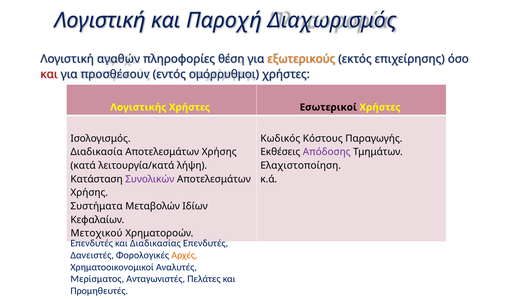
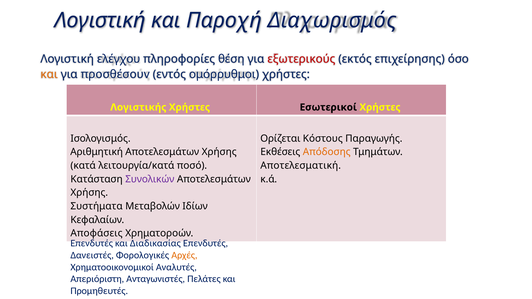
αγαθών: αγαθών -> ελέγχου
εξωτερικούς colour: orange -> red
και at (49, 75) colour: red -> orange
Κωδικός: Κωδικός -> Ορίζεται
Διαδικασία: Διαδικασία -> Αριθμητική
Απόδοσης colour: purple -> orange
λήψη: λήψη -> ποσό
Ελαχιστοποίηση: Ελαχιστοποίηση -> Αποτελεσματική
Μετοχικού: Μετοχικού -> Αποφάσεις
Μερίσματος: Μερίσματος -> Απεριόριστη
